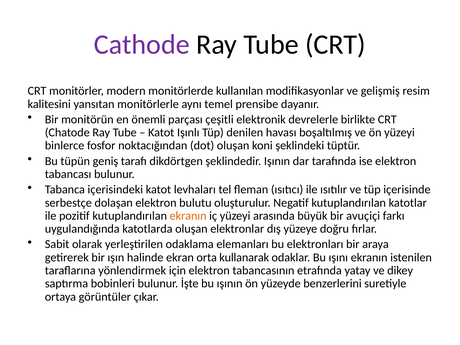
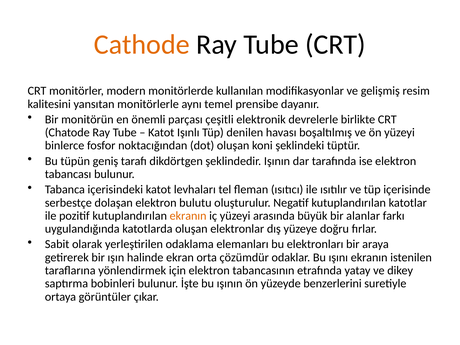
Cathode colour: purple -> orange
avuçiçi: avuçiçi -> alanlar
kullanarak: kullanarak -> çözümdür
